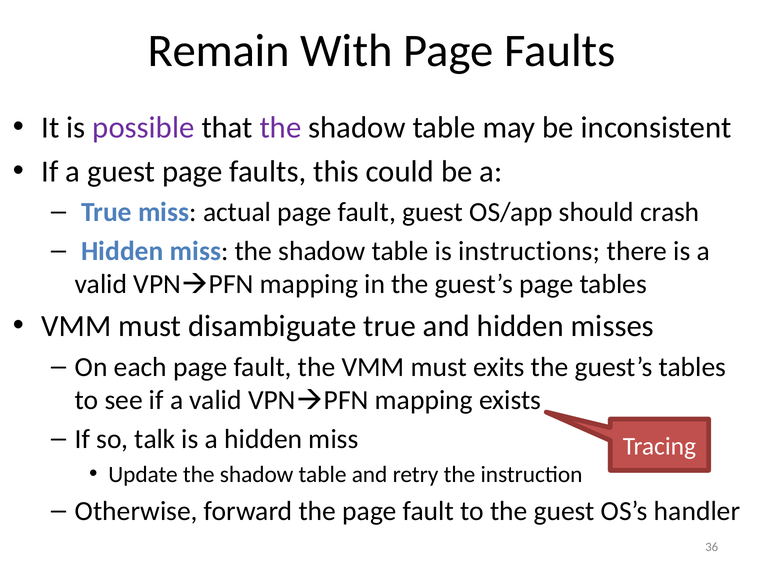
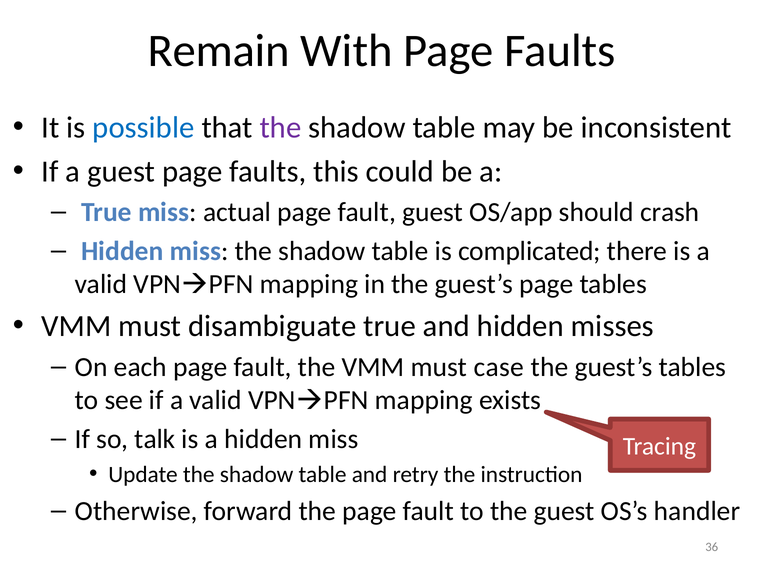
possible colour: purple -> blue
instructions: instructions -> complicated
exits: exits -> case
